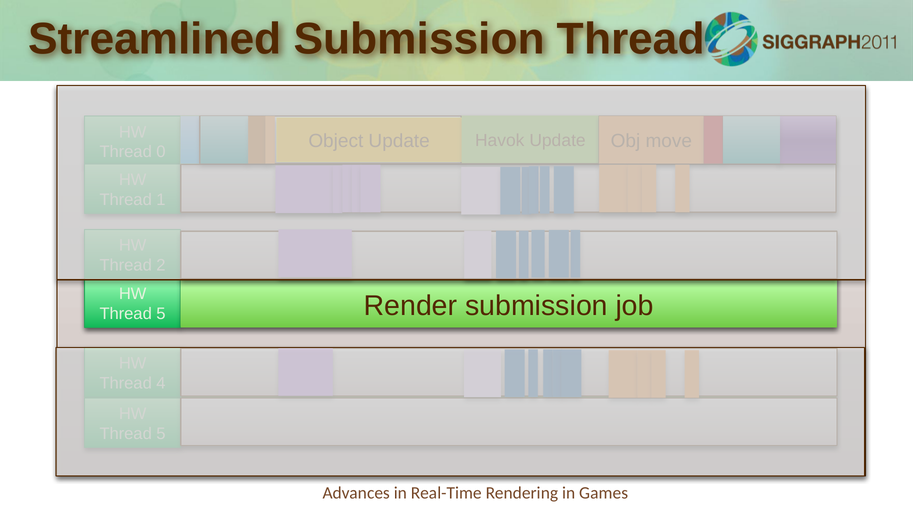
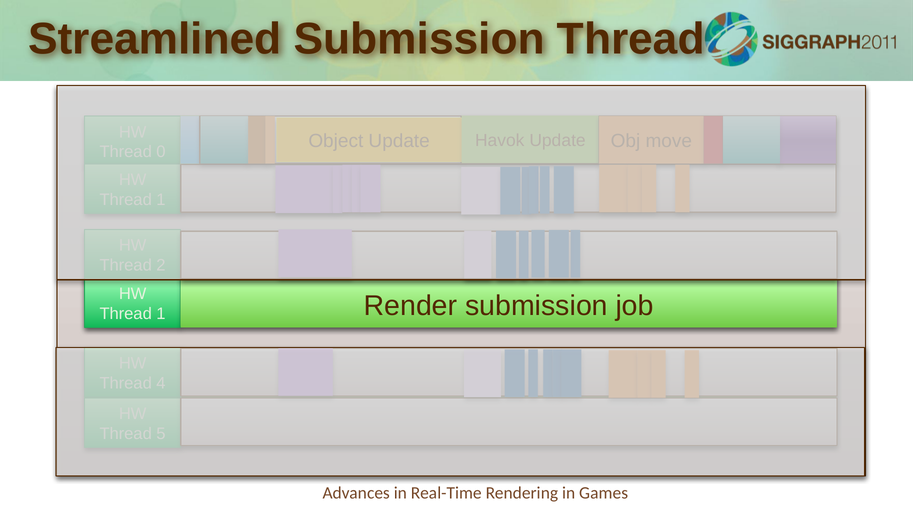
5 at (161, 314): 5 -> 1
